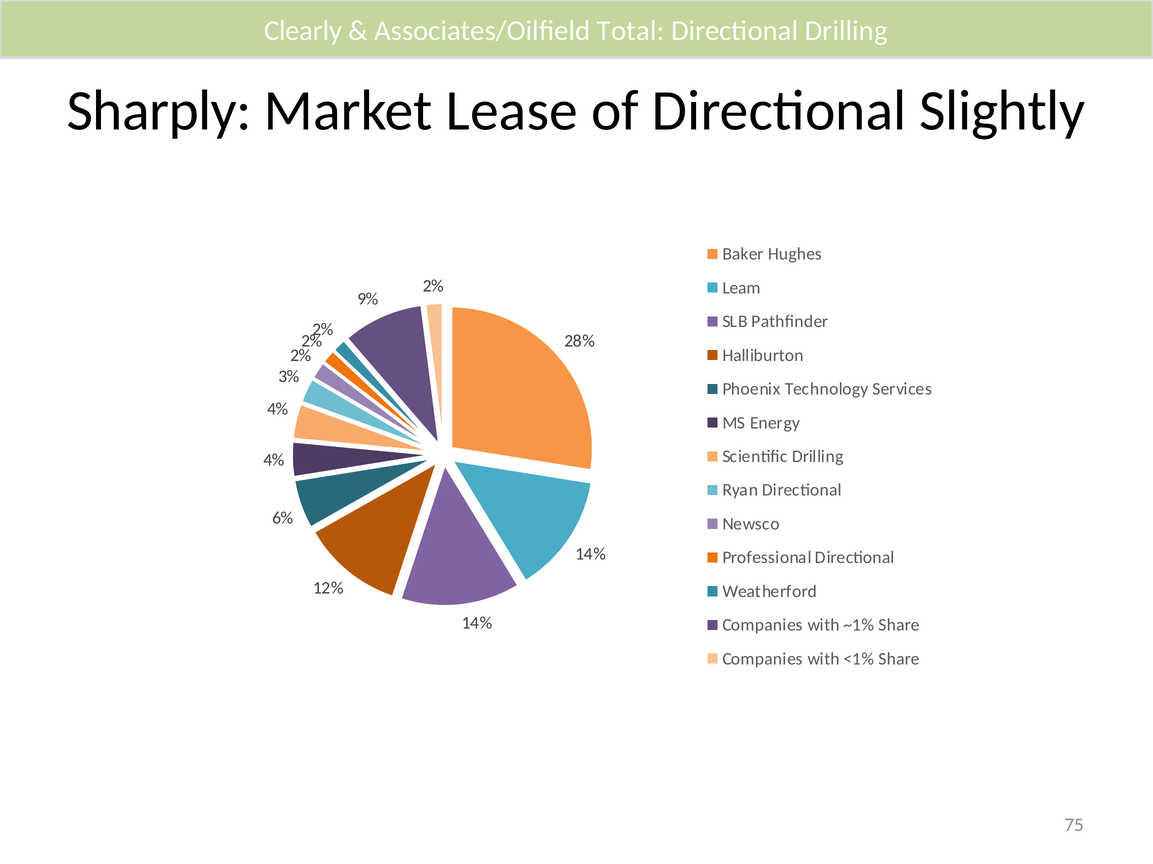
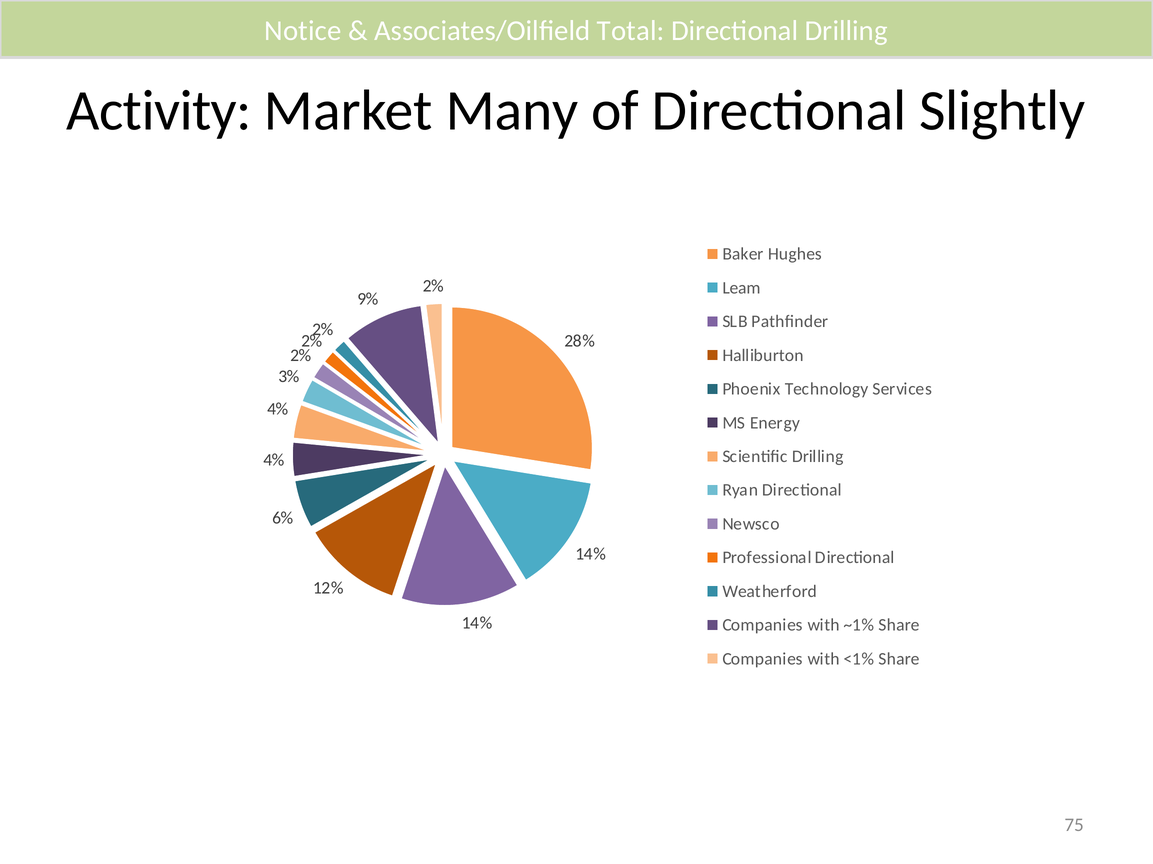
Clearly: Clearly -> Notice
Sharply: Sharply -> Activity
Lease: Lease -> Many
